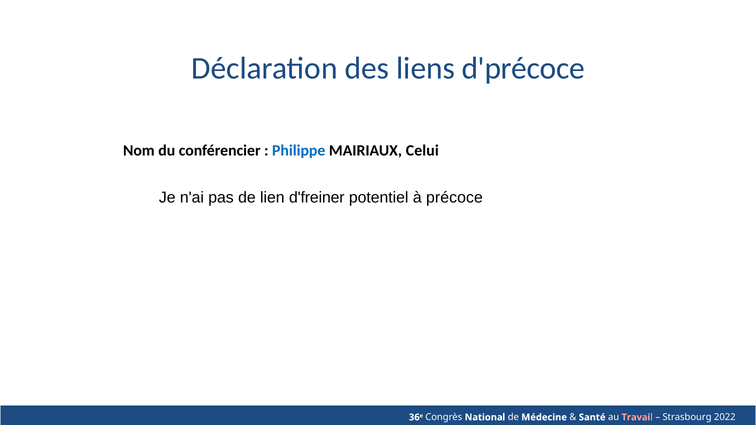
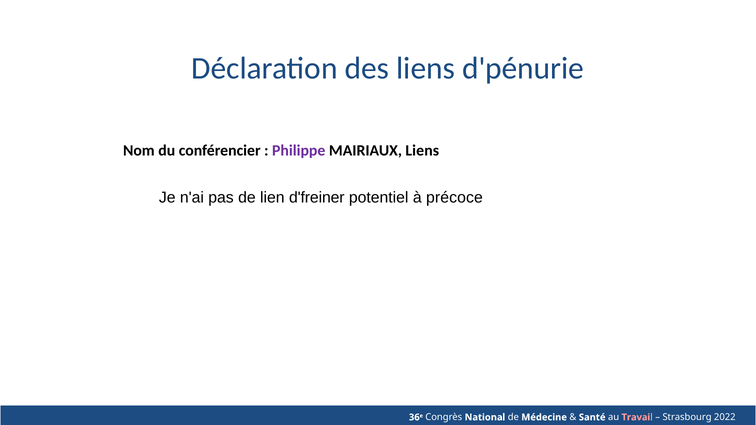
d'précoce: d'précoce -> d'pénurie
Philippe colour: blue -> purple
MAIRIAUX Celui: Celui -> Liens
